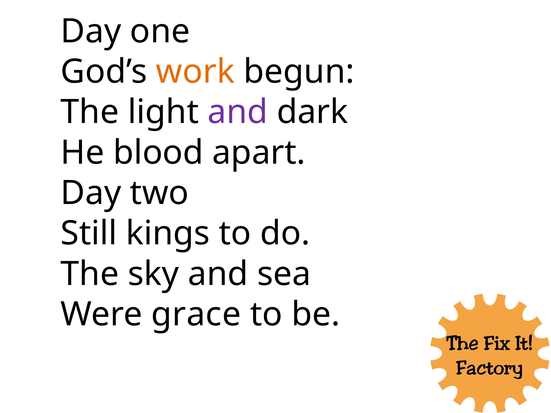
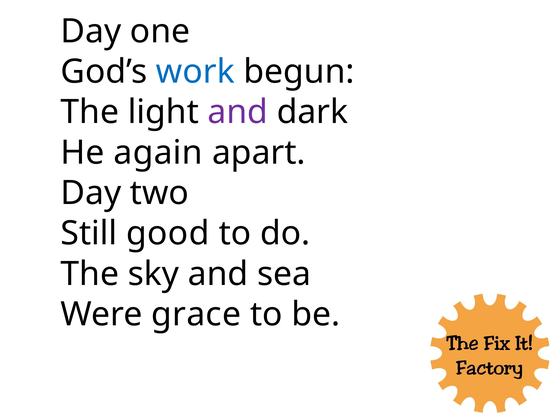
work colour: orange -> blue
blood: blood -> again
kings: kings -> good
